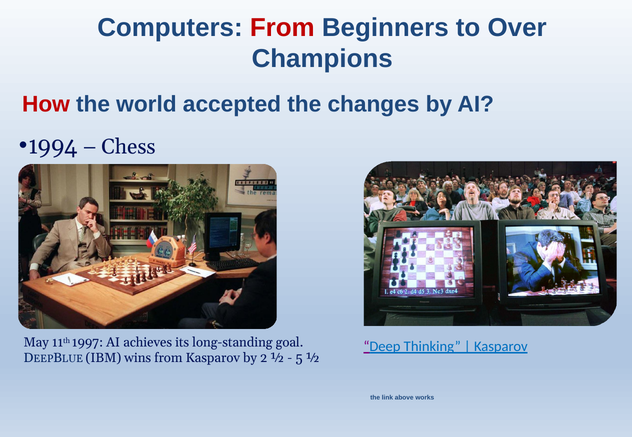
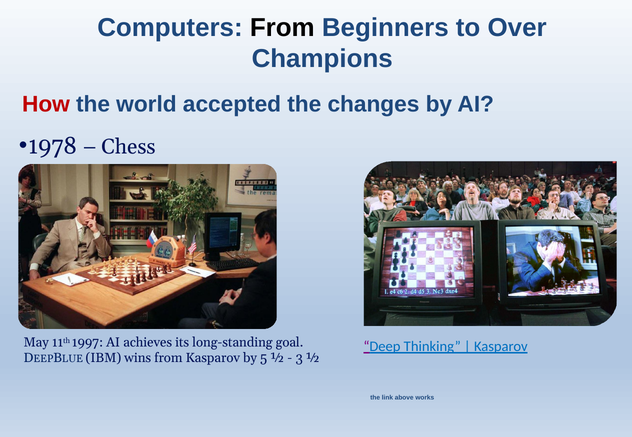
From at (282, 28) colour: red -> black
1994: 1994 -> 1978
2: 2 -> 5
5: 5 -> 3
